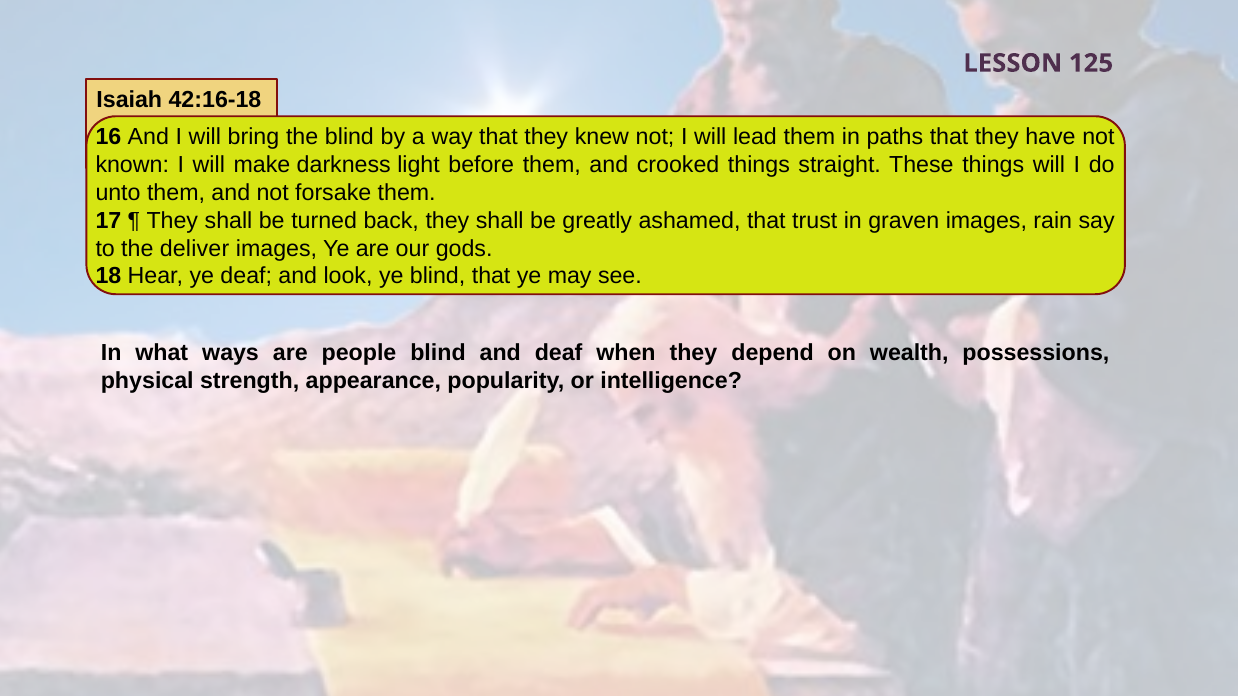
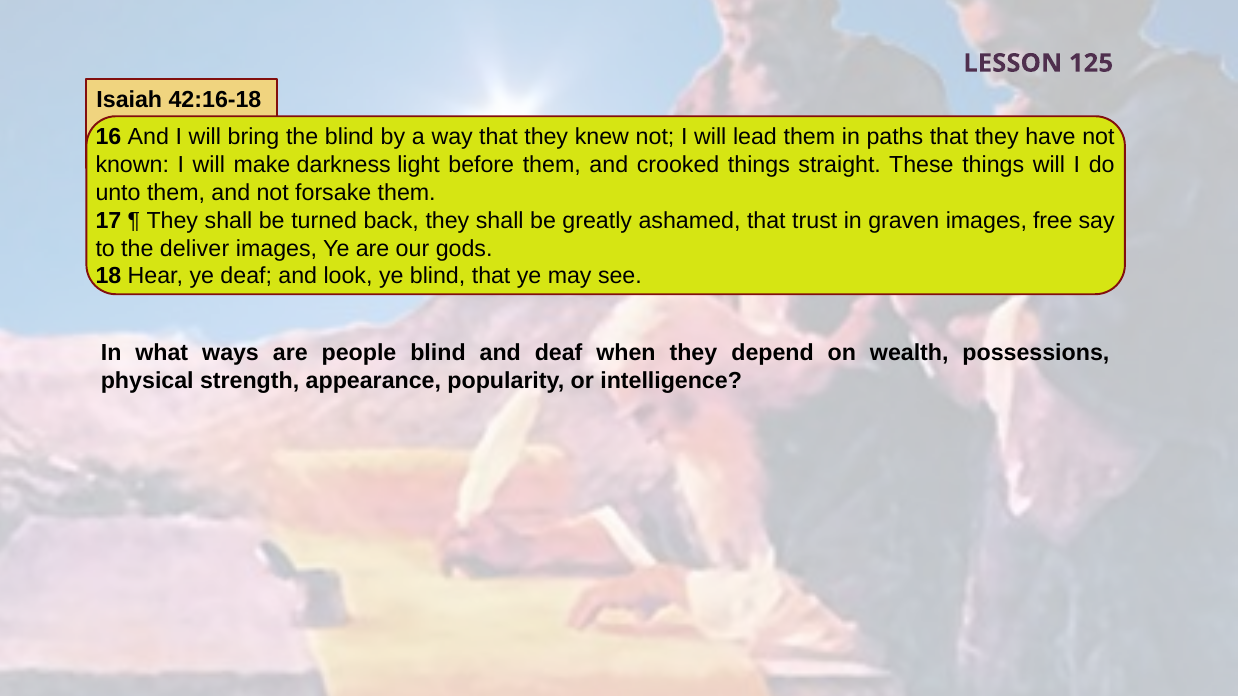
rain: rain -> free
